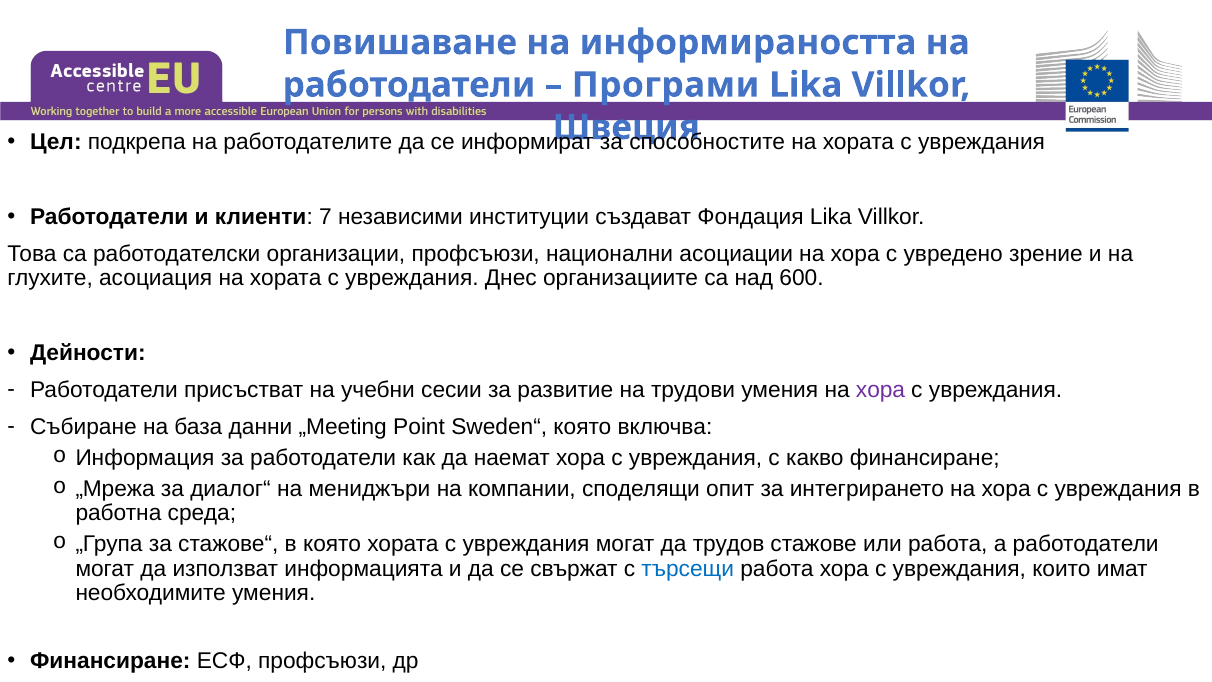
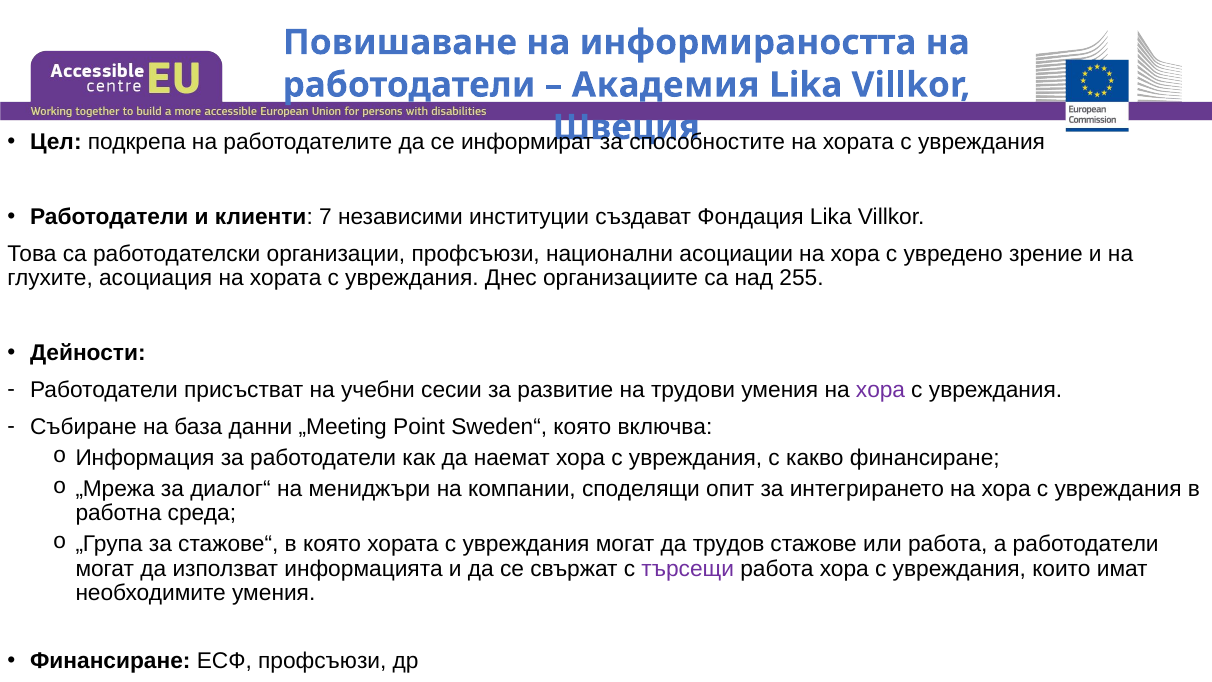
Програми: Програми -> Академия
600: 600 -> 255
търсещи colour: blue -> purple
